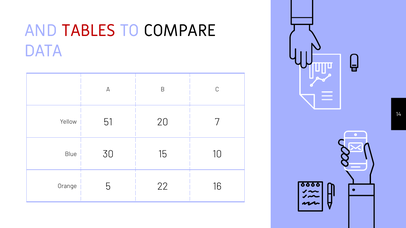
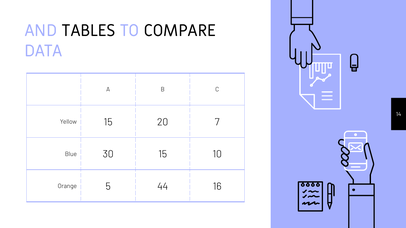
TABLES colour: red -> black
Yellow 51: 51 -> 15
22: 22 -> 44
